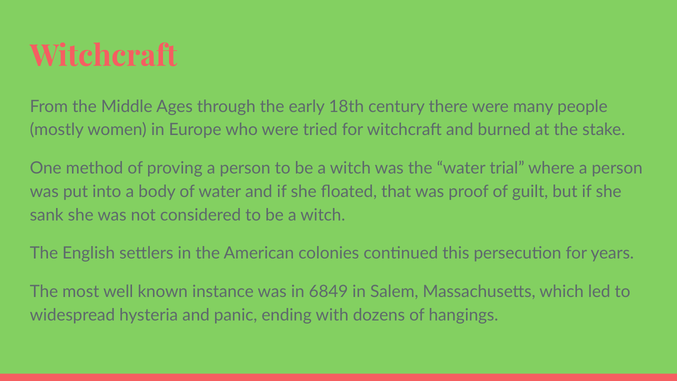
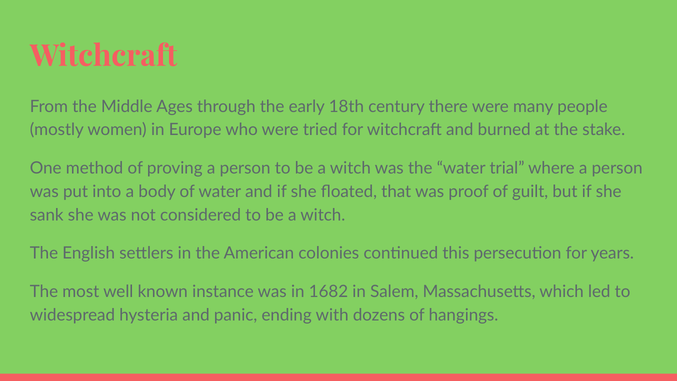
6849: 6849 -> 1682
